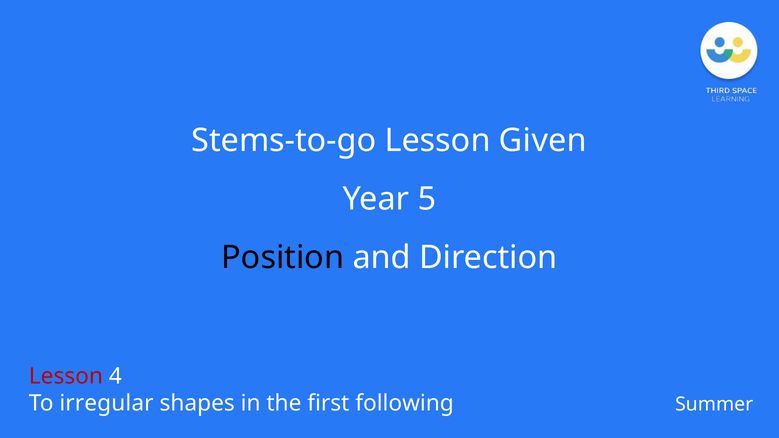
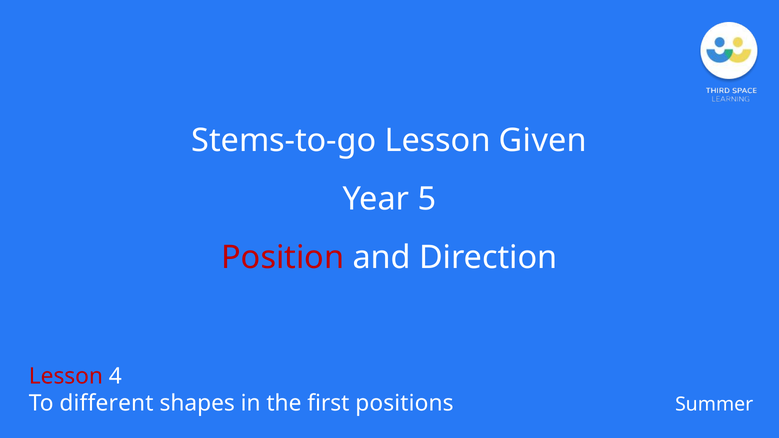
Position colour: black -> red
irregular: irregular -> different
following: following -> positions
